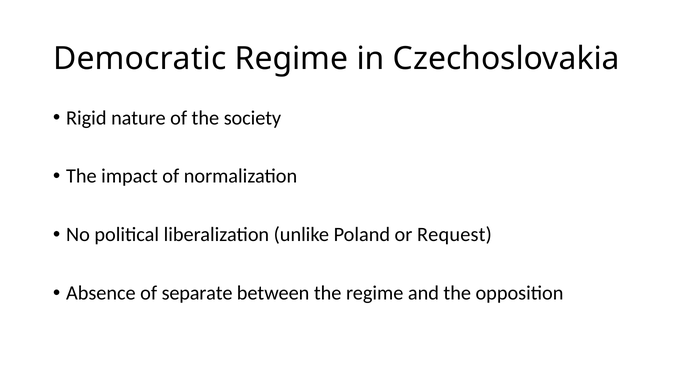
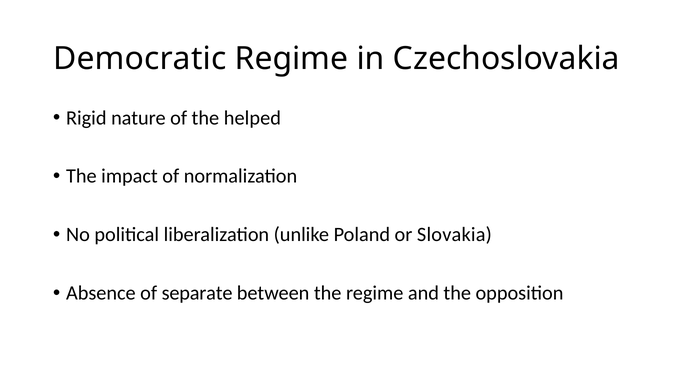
society: society -> helped
Request: Request -> Slovakia
